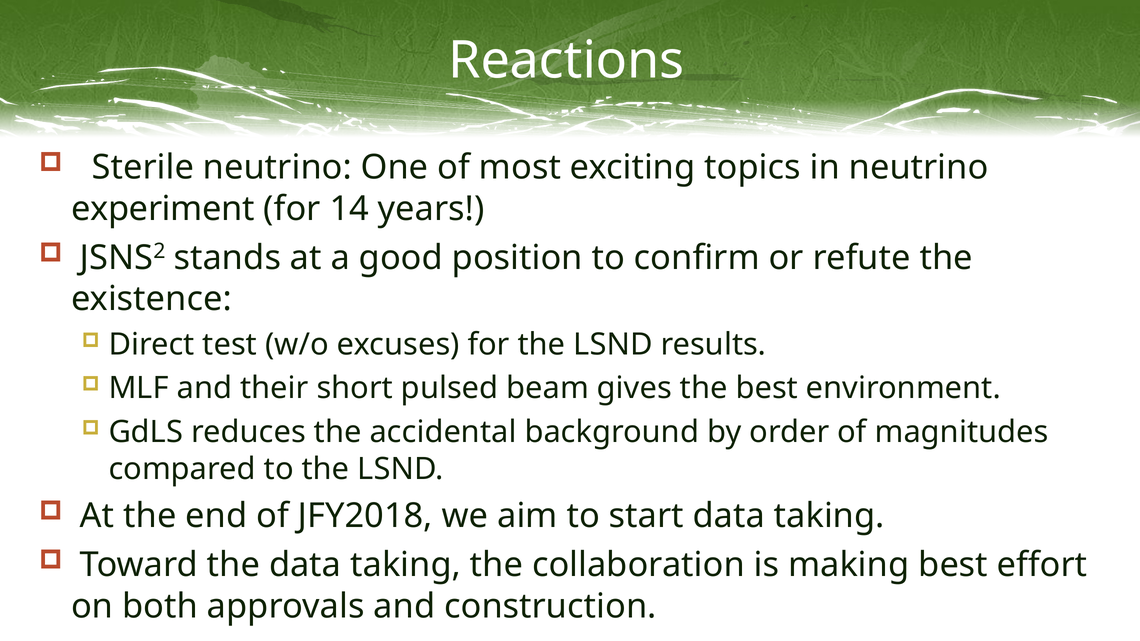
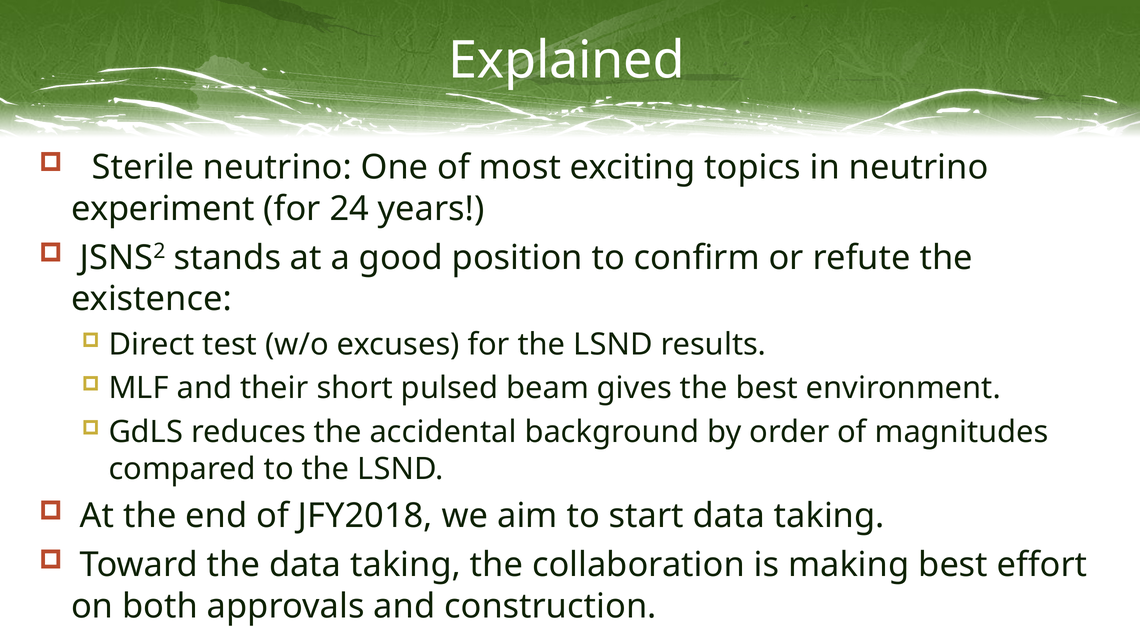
Reactions: Reactions -> Explained
14: 14 -> 24
